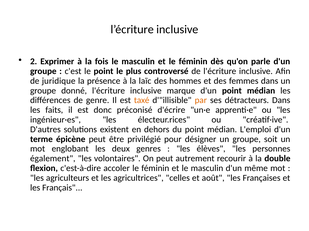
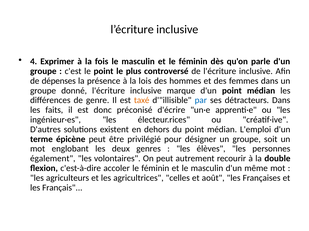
2: 2 -> 4
juridique: juridique -> dépenses
laïc: laïc -> lois
par colour: orange -> blue
